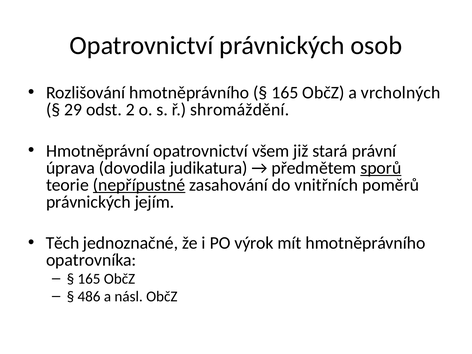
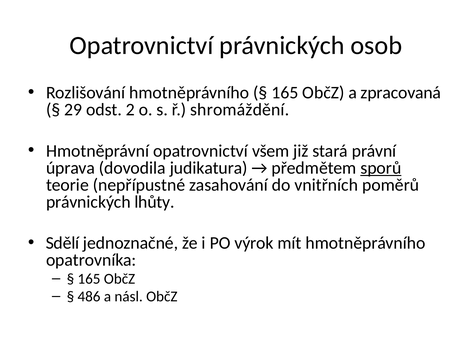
vrcholných: vrcholných -> zpracovaná
nepřípustné underline: present -> none
jejím: jejím -> lhůty
Těch: Těch -> Sdělí
